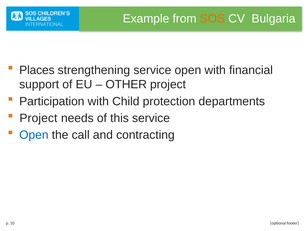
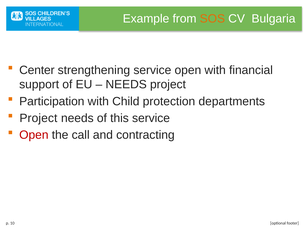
Places: Places -> Center
OTHER at (126, 85): OTHER -> NEEDS
Open at (34, 135) colour: blue -> red
